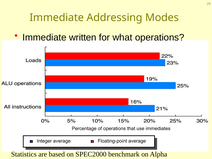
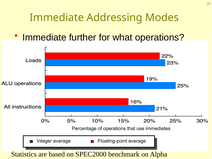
written: written -> further
